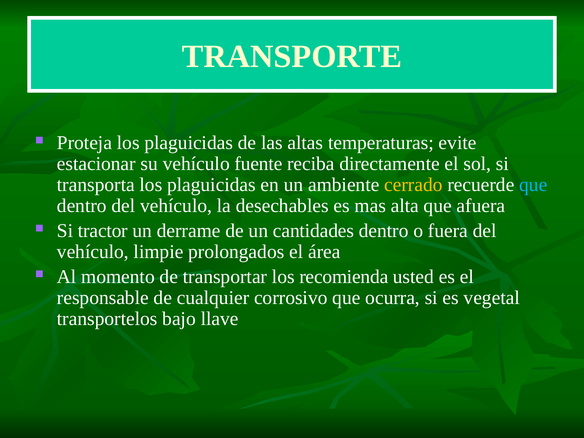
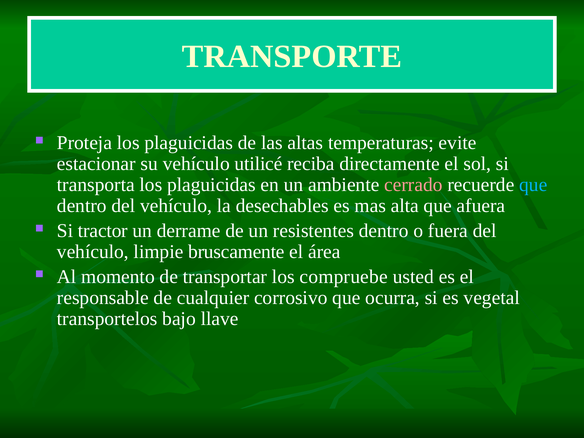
fuente: fuente -> utilicé
cerrado colour: yellow -> pink
cantidades: cantidades -> resistentes
prolongados: prolongados -> bruscamente
recomienda: recomienda -> compruebe
